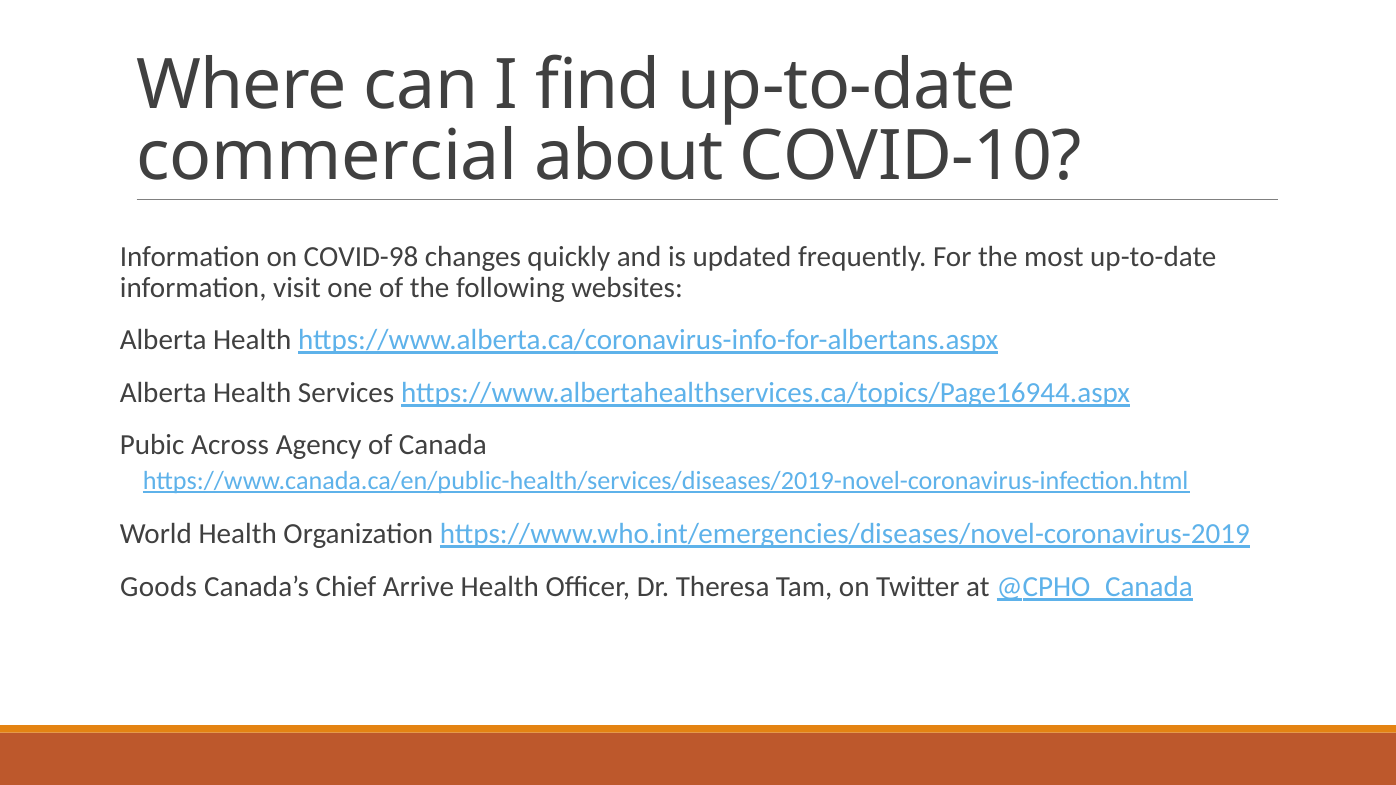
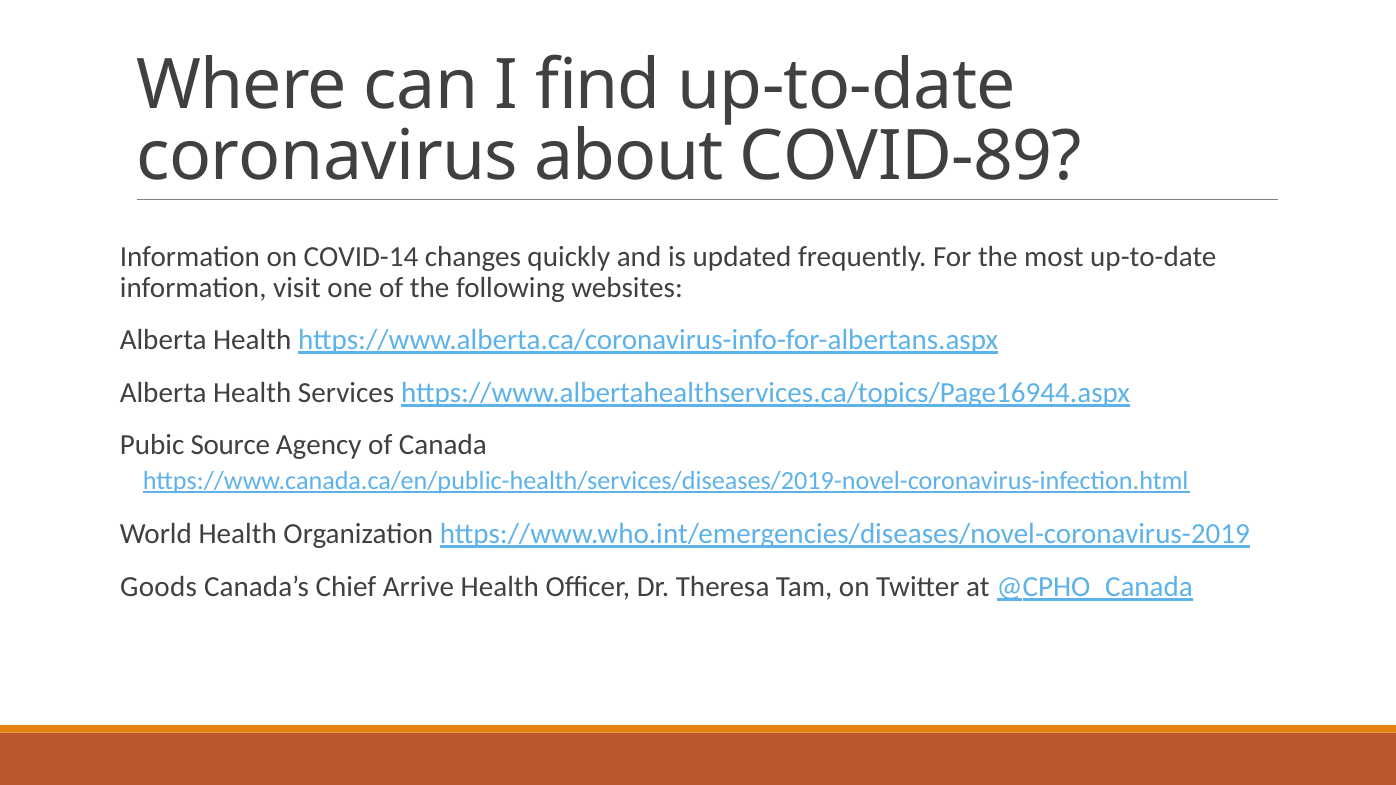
commercial: commercial -> coronavirus
COVID-10: COVID-10 -> COVID-89
COVID-98: COVID-98 -> COVID-14
Across: Across -> Source
